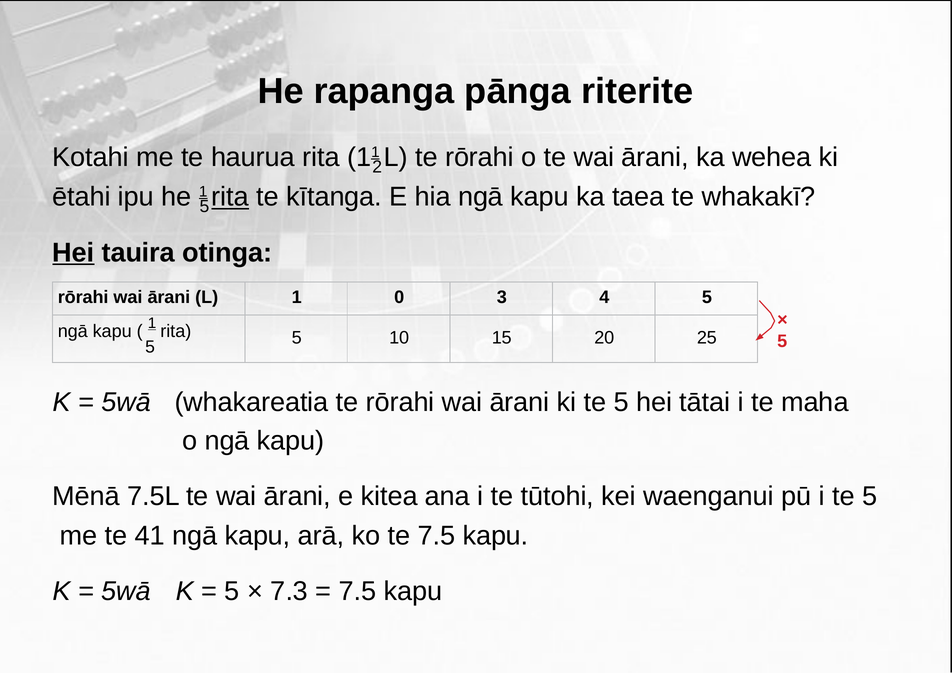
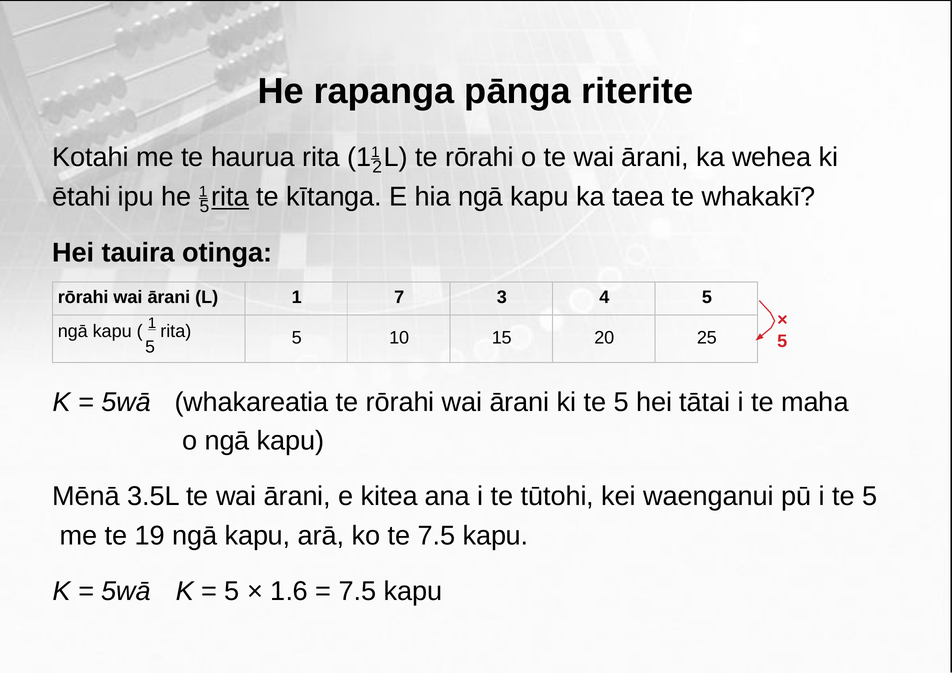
Hei at (73, 253) underline: present -> none
0: 0 -> 7
7.5L: 7.5L -> 3.5L
41: 41 -> 19
7.3: 7.3 -> 1.6
